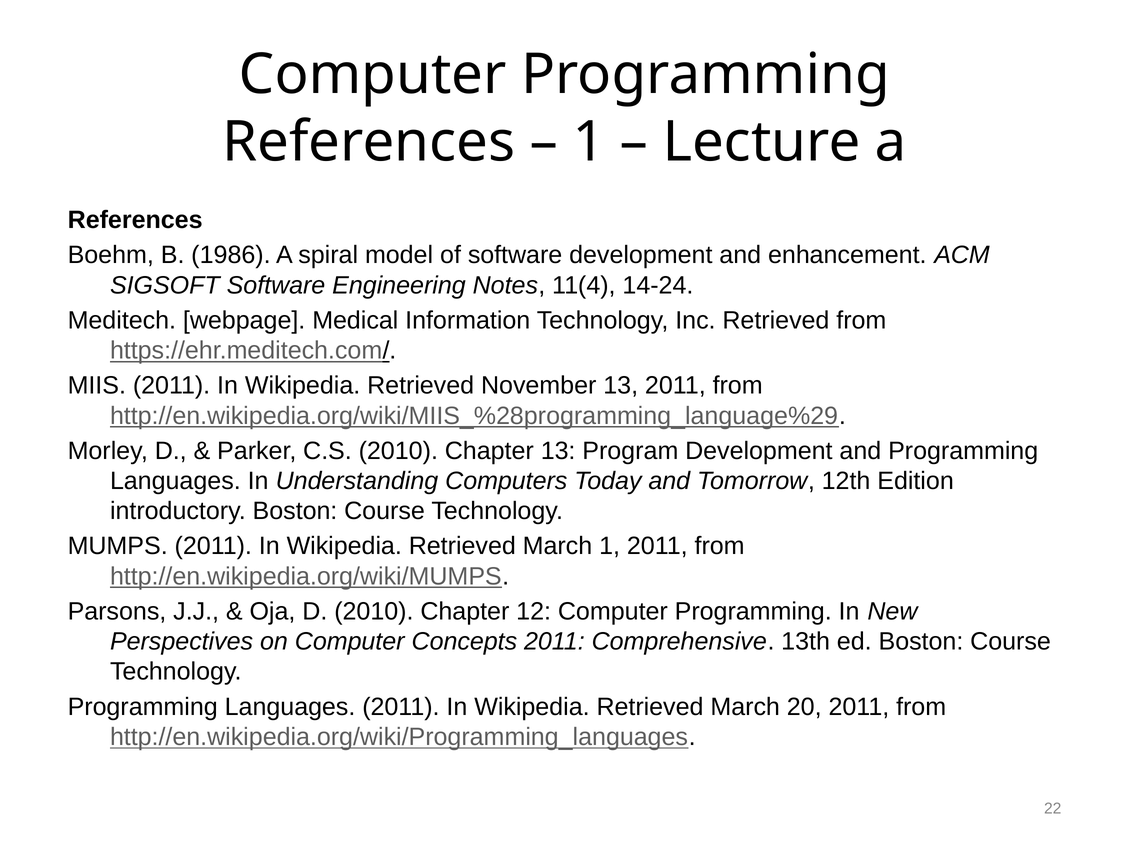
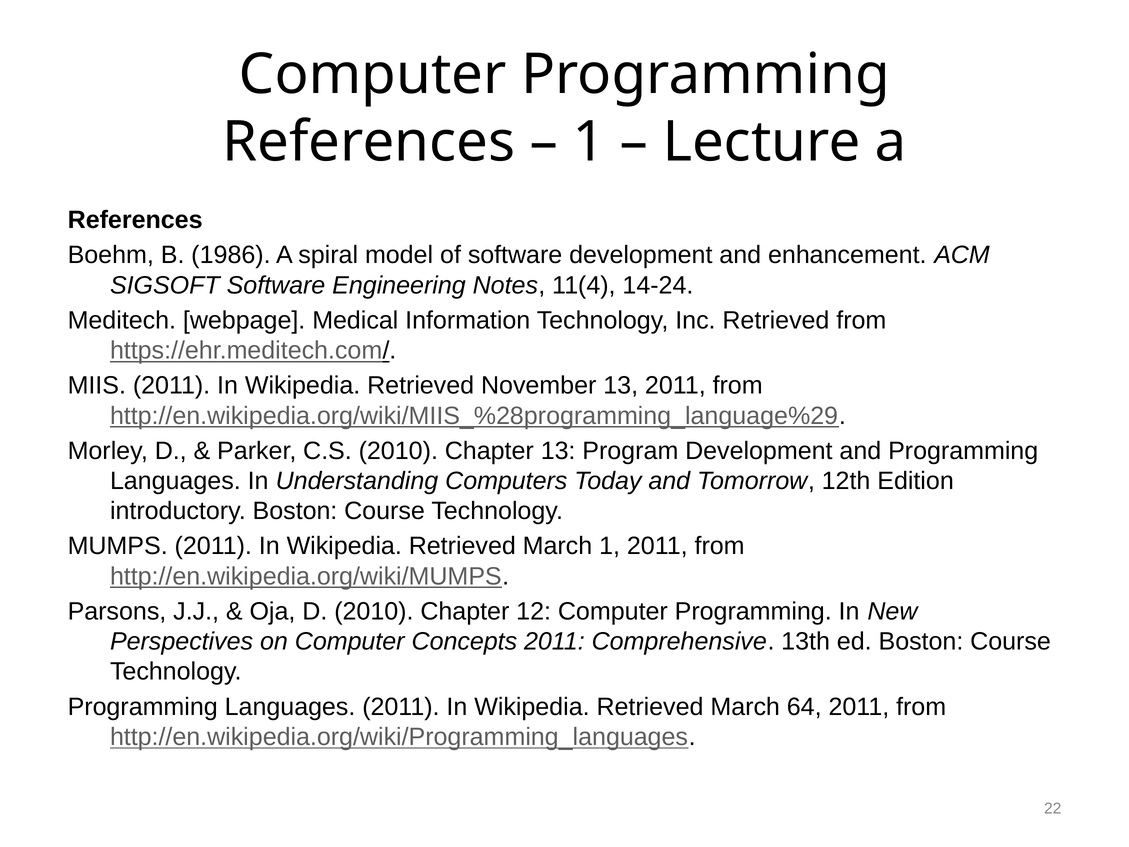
20: 20 -> 64
